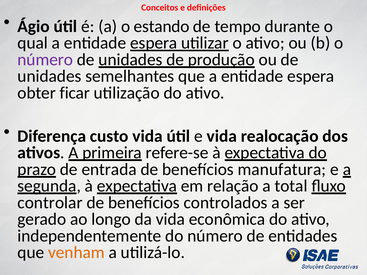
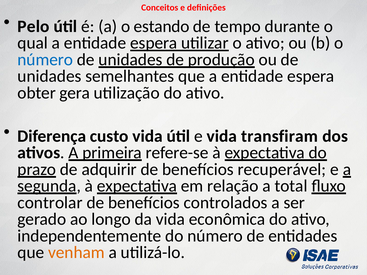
Ágio: Ágio -> Pelo
número at (45, 60) colour: purple -> blue
ficar: ficar -> gera
realocação: realocação -> transfiram
entrada: entrada -> adquirir
manufatura: manufatura -> recuperável
